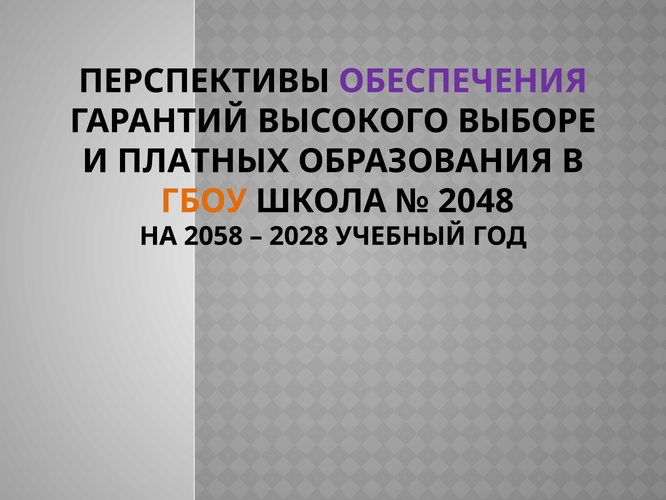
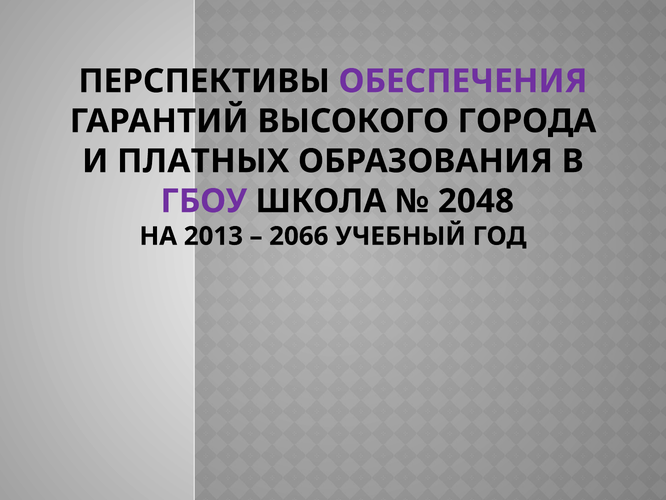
ВЫБОРЕ: ВЫБОРЕ -> ГОРОДА
ГБОУ colour: orange -> purple
2058: 2058 -> 2013
2028: 2028 -> 2066
